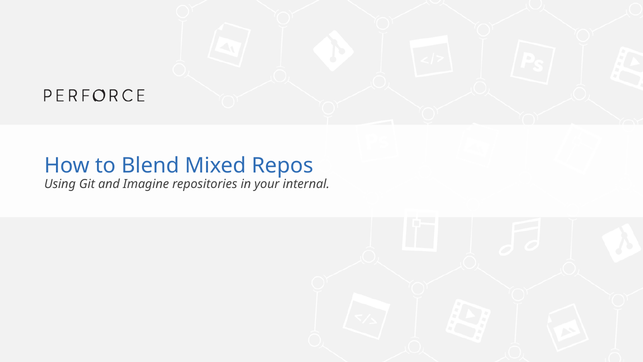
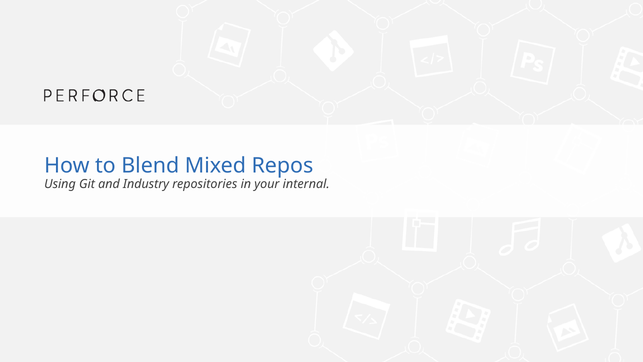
Imagine: Imagine -> Industry
